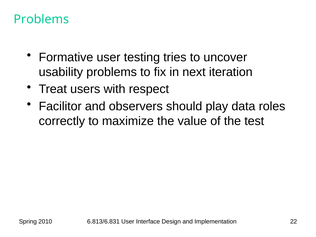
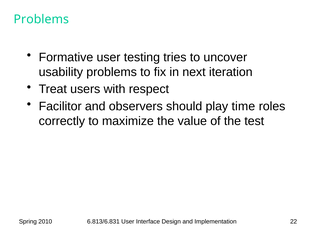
data: data -> time
